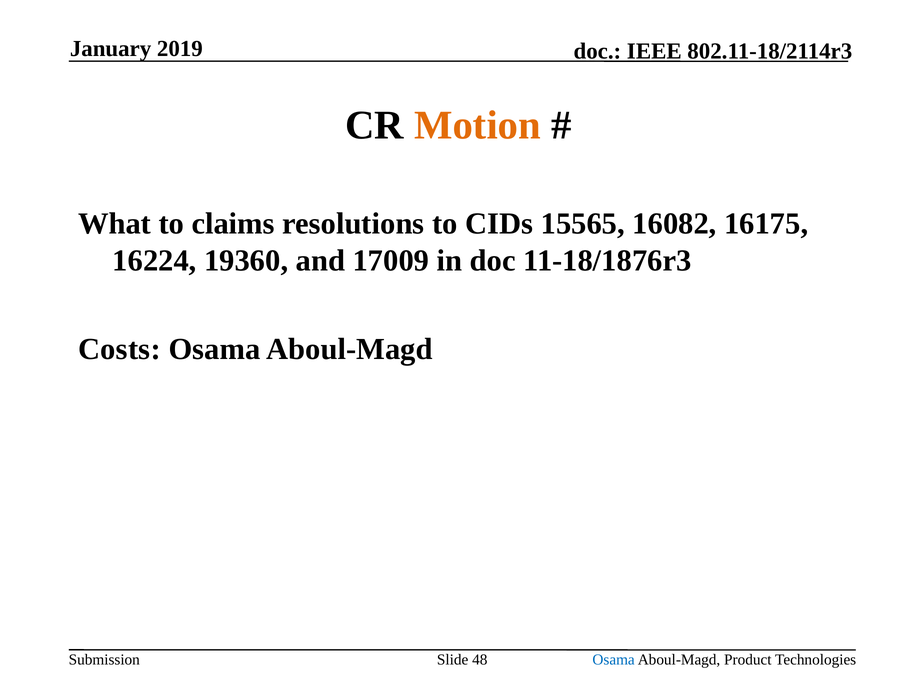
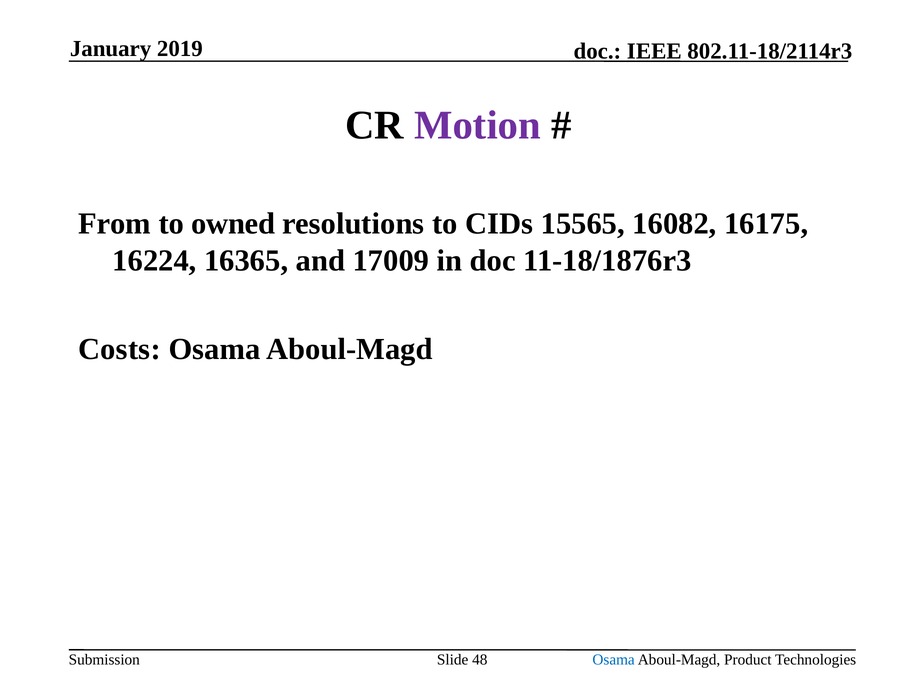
Motion colour: orange -> purple
What: What -> From
claims: claims -> owned
19360: 19360 -> 16365
